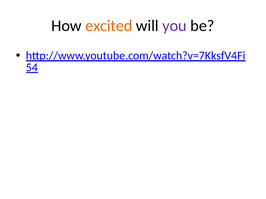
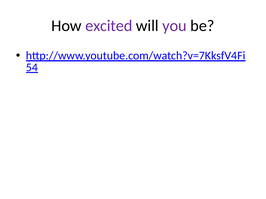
excited colour: orange -> purple
